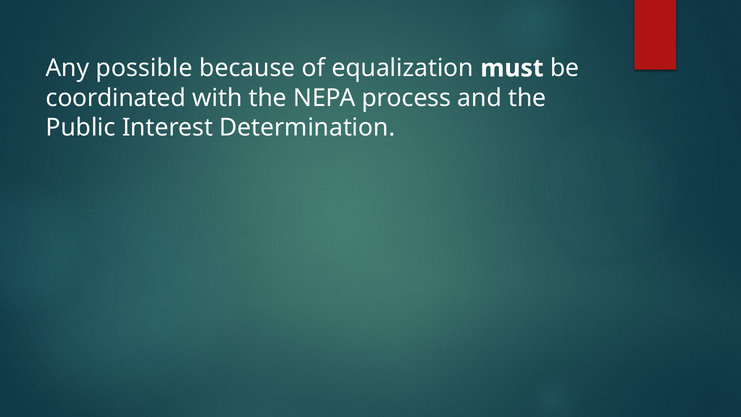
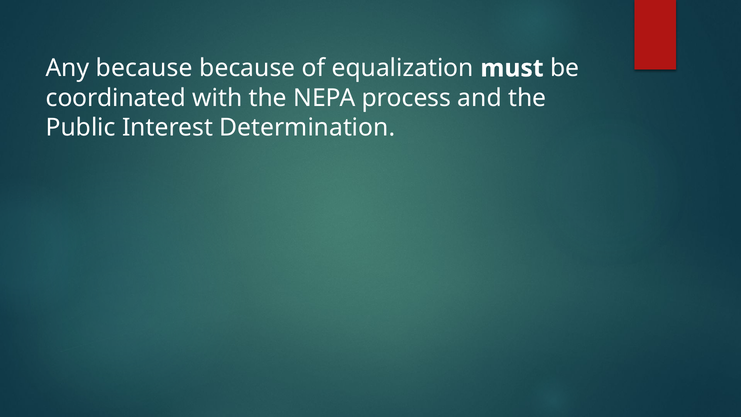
Any possible: possible -> because
